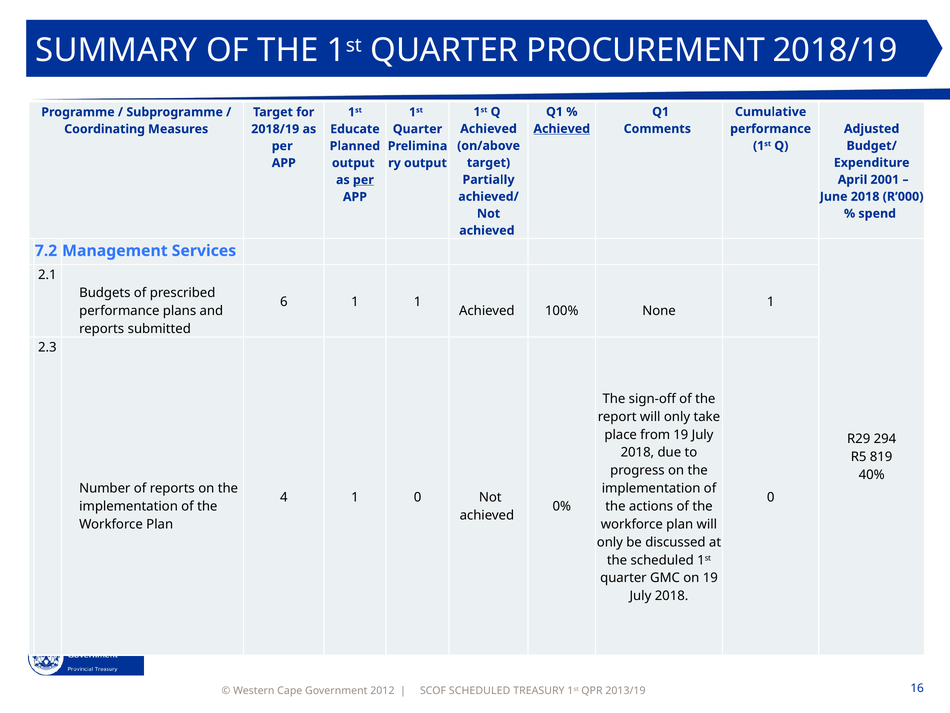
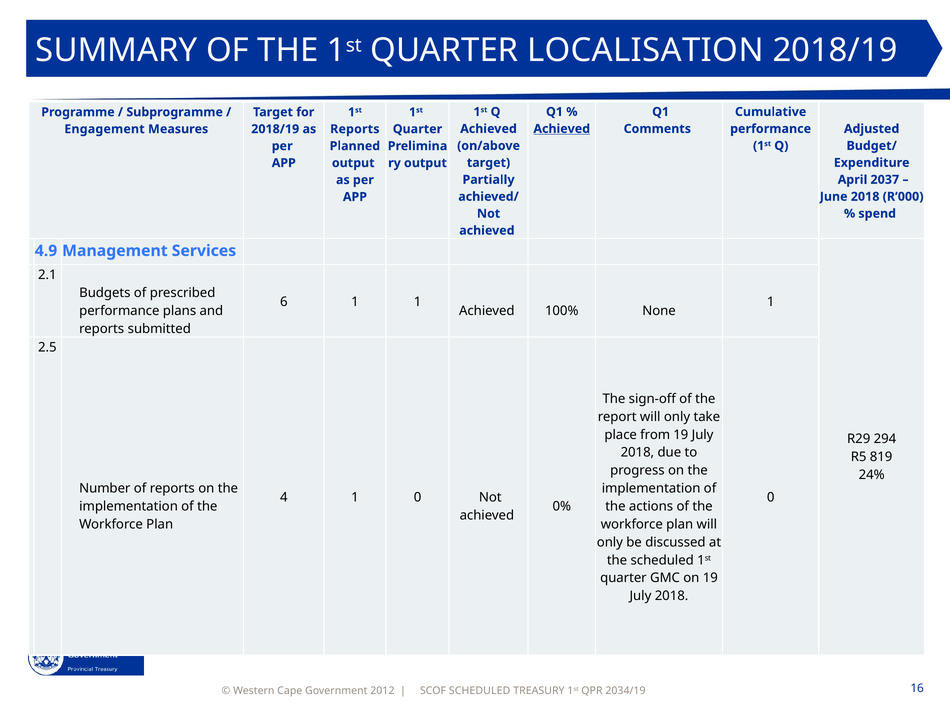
PROCUREMENT: PROCUREMENT -> LOCALISATION
Coordinating: Coordinating -> Engagement
Educate at (355, 129): Educate -> Reports
2001: 2001 -> 2037
per at (363, 180) underline: present -> none
7.2: 7.2 -> 4.9
2.3: 2.3 -> 2.5
40%: 40% -> 24%
2013/19: 2013/19 -> 2034/19
